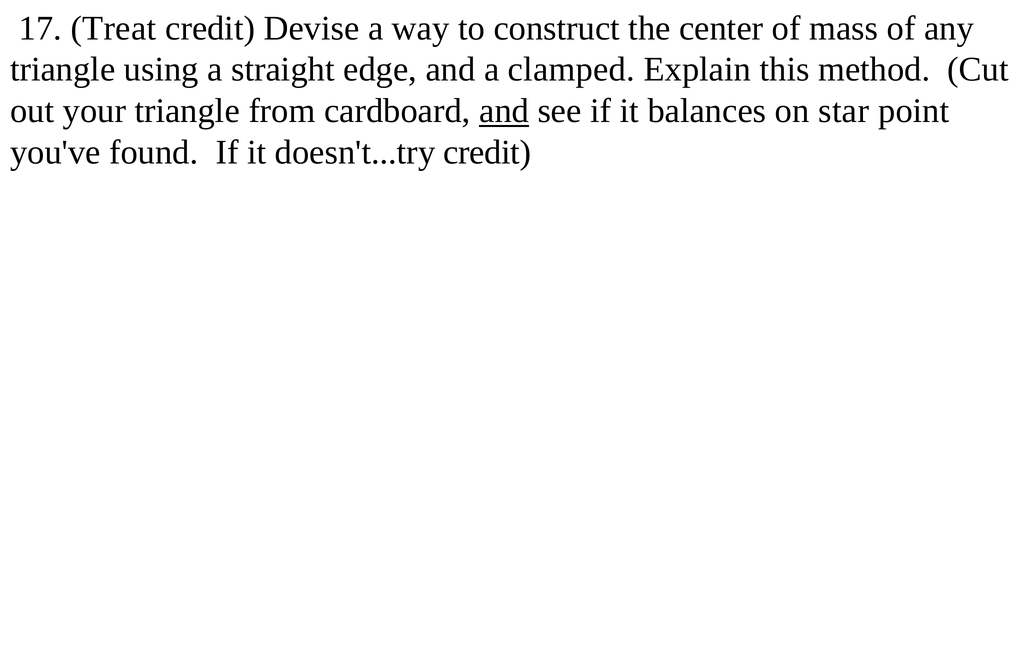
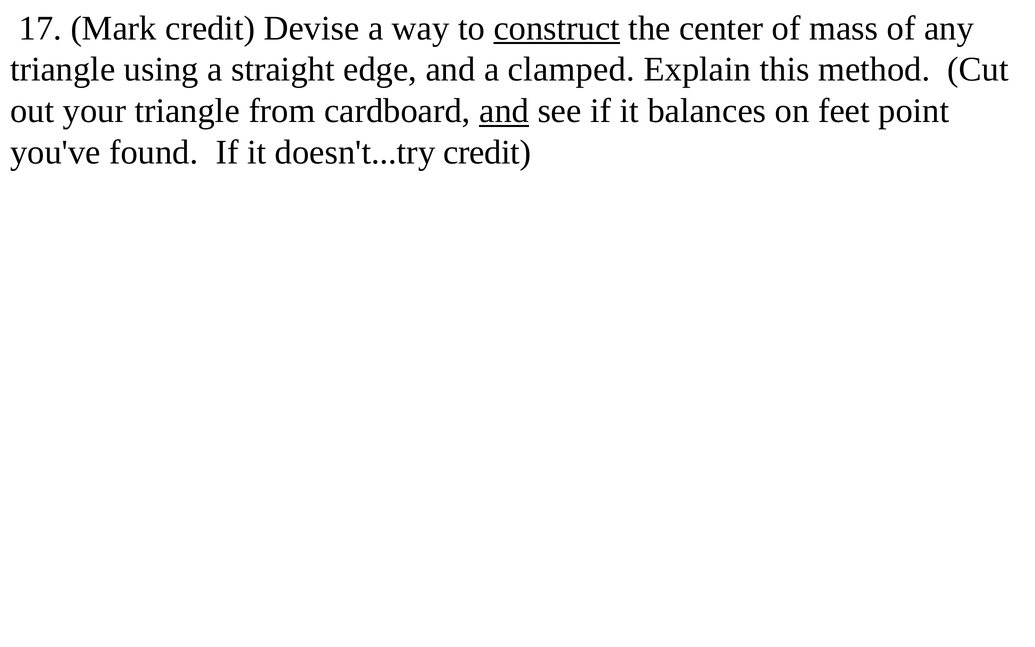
Treat: Treat -> Mark
construct underline: none -> present
star: star -> feet
